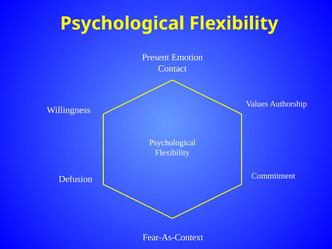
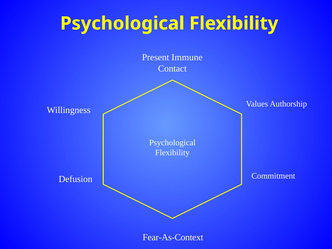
Emotion: Emotion -> Immune
